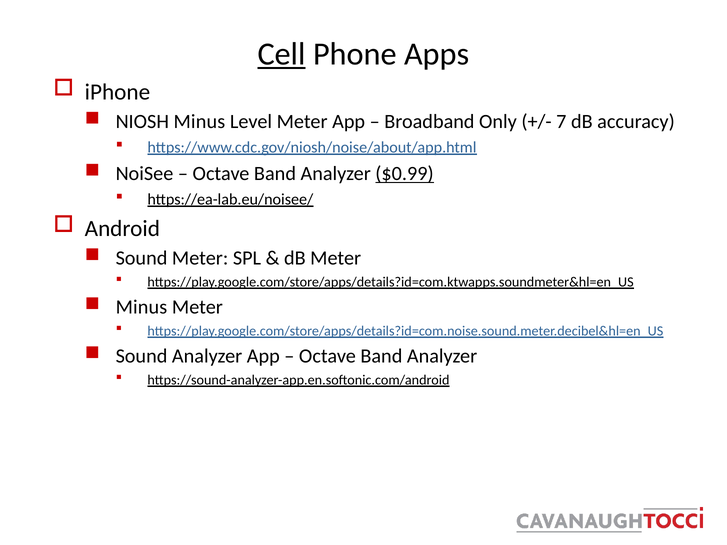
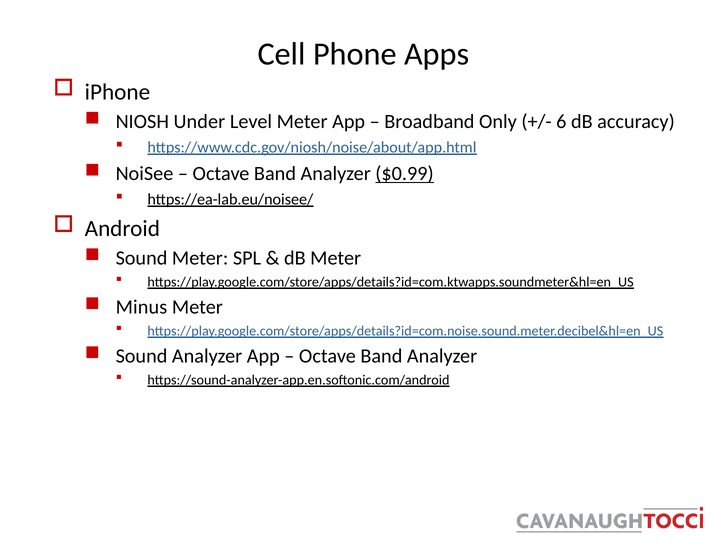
Cell underline: present -> none
NIOSH Minus: Minus -> Under
7: 7 -> 6
